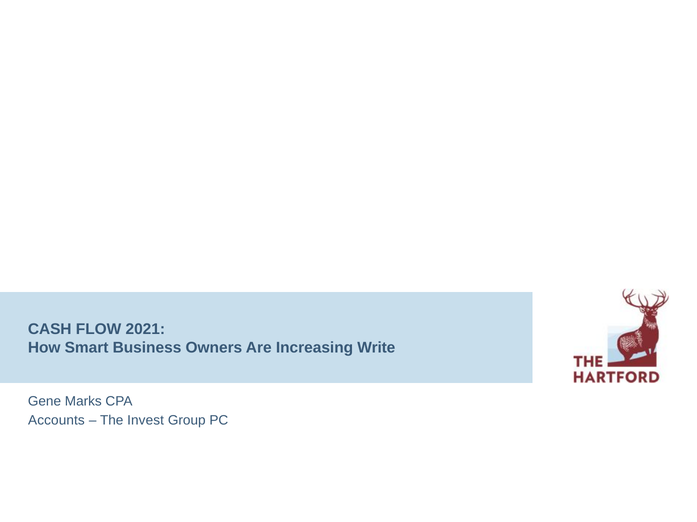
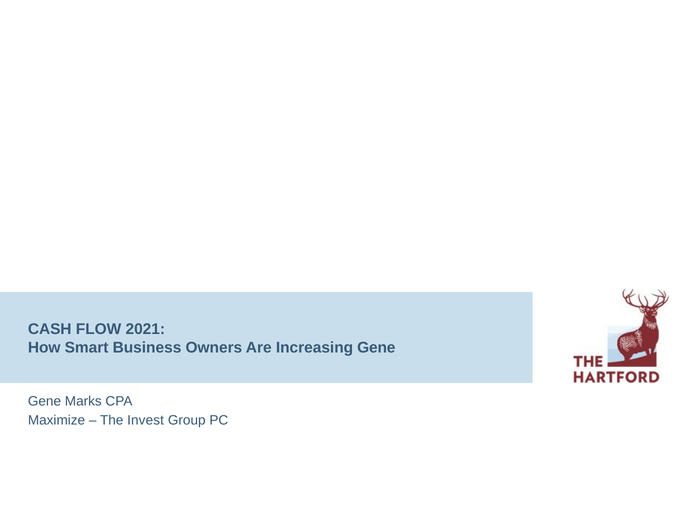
Increasing Write: Write -> Gene
Accounts: Accounts -> Maximize
